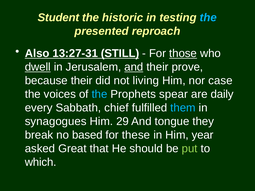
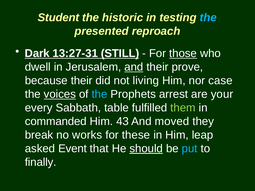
Also: Also -> Dark
dwell underline: present -> none
voices underline: none -> present
spear: spear -> arrest
daily: daily -> your
chief: chief -> table
them colour: light blue -> light green
synagogues: synagogues -> commanded
29: 29 -> 43
tongue: tongue -> moved
based: based -> works
year: year -> leap
Great: Great -> Event
should underline: none -> present
put colour: light green -> light blue
which: which -> finally
